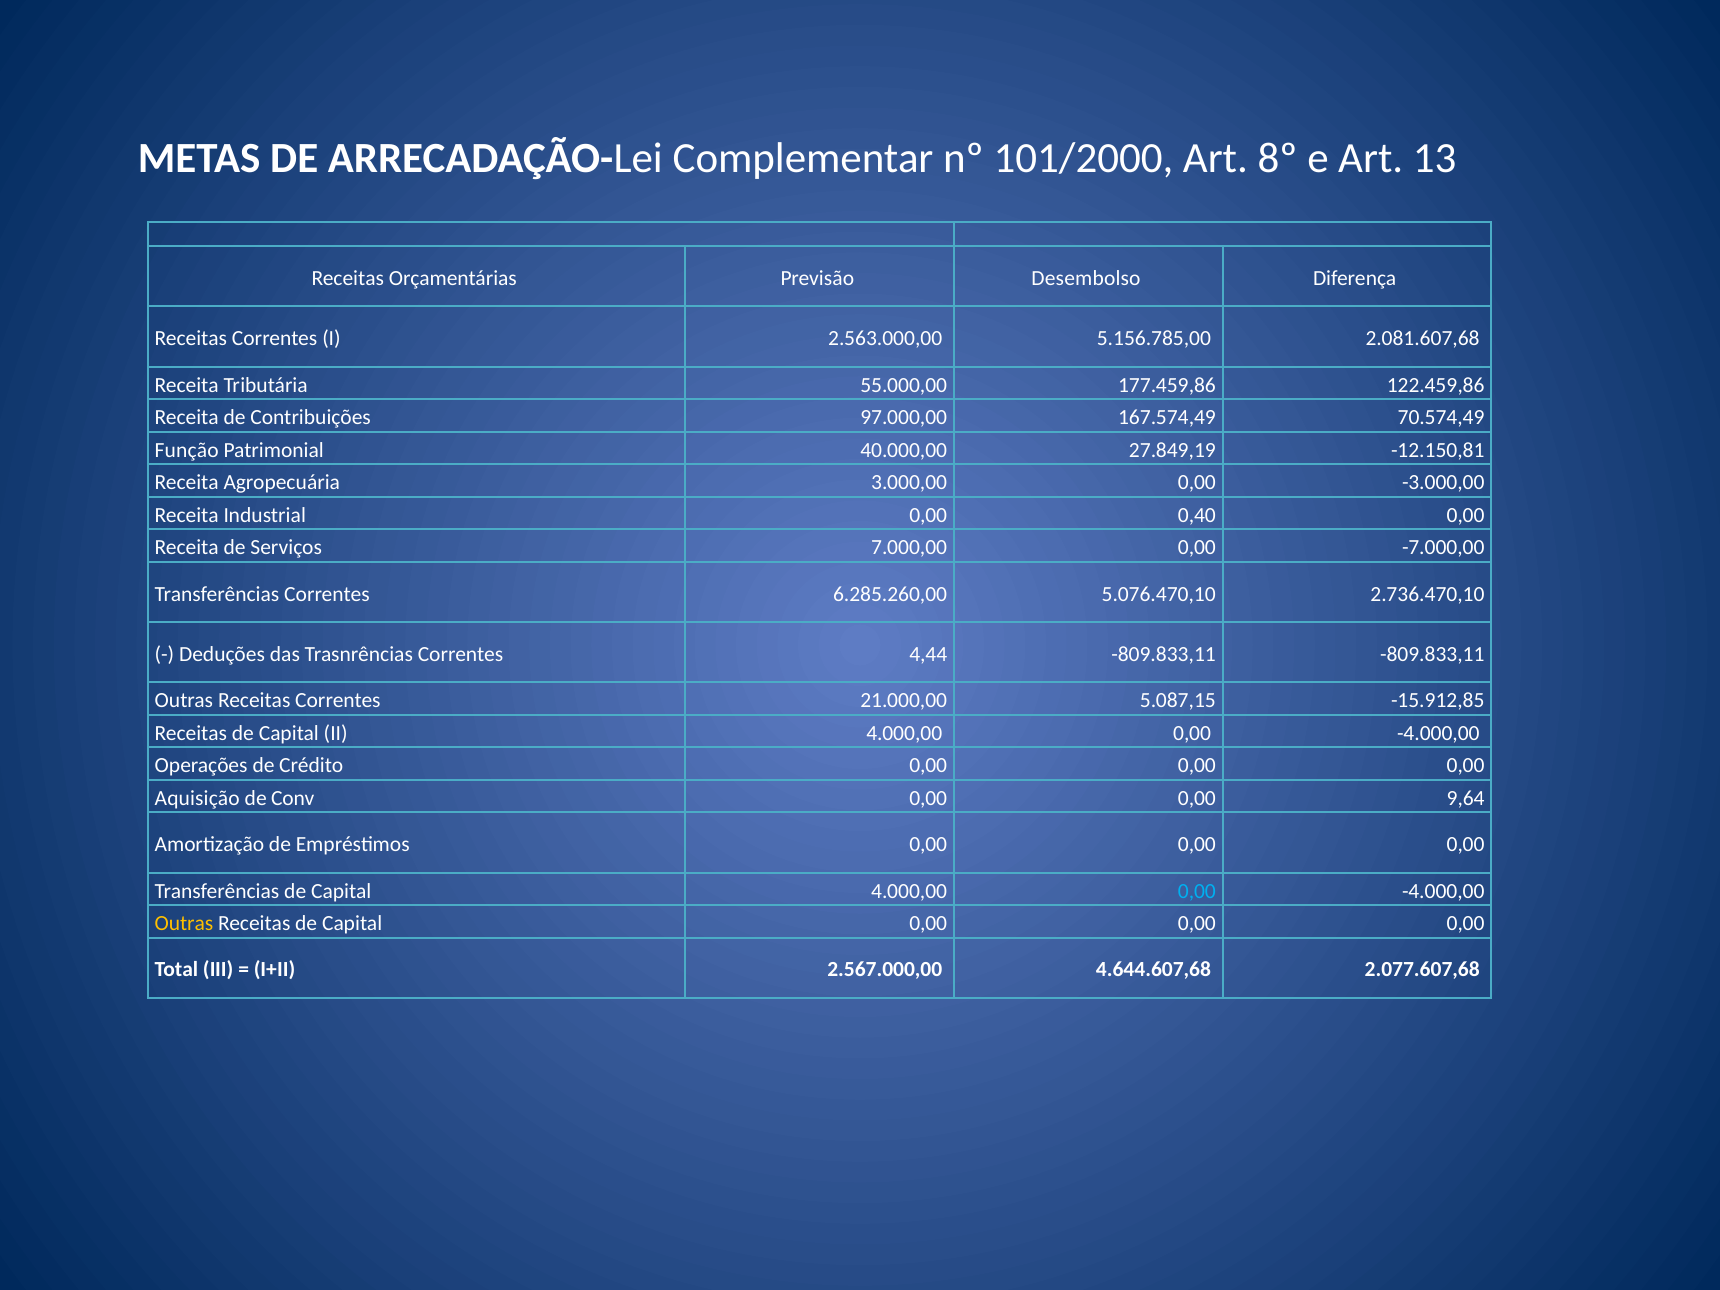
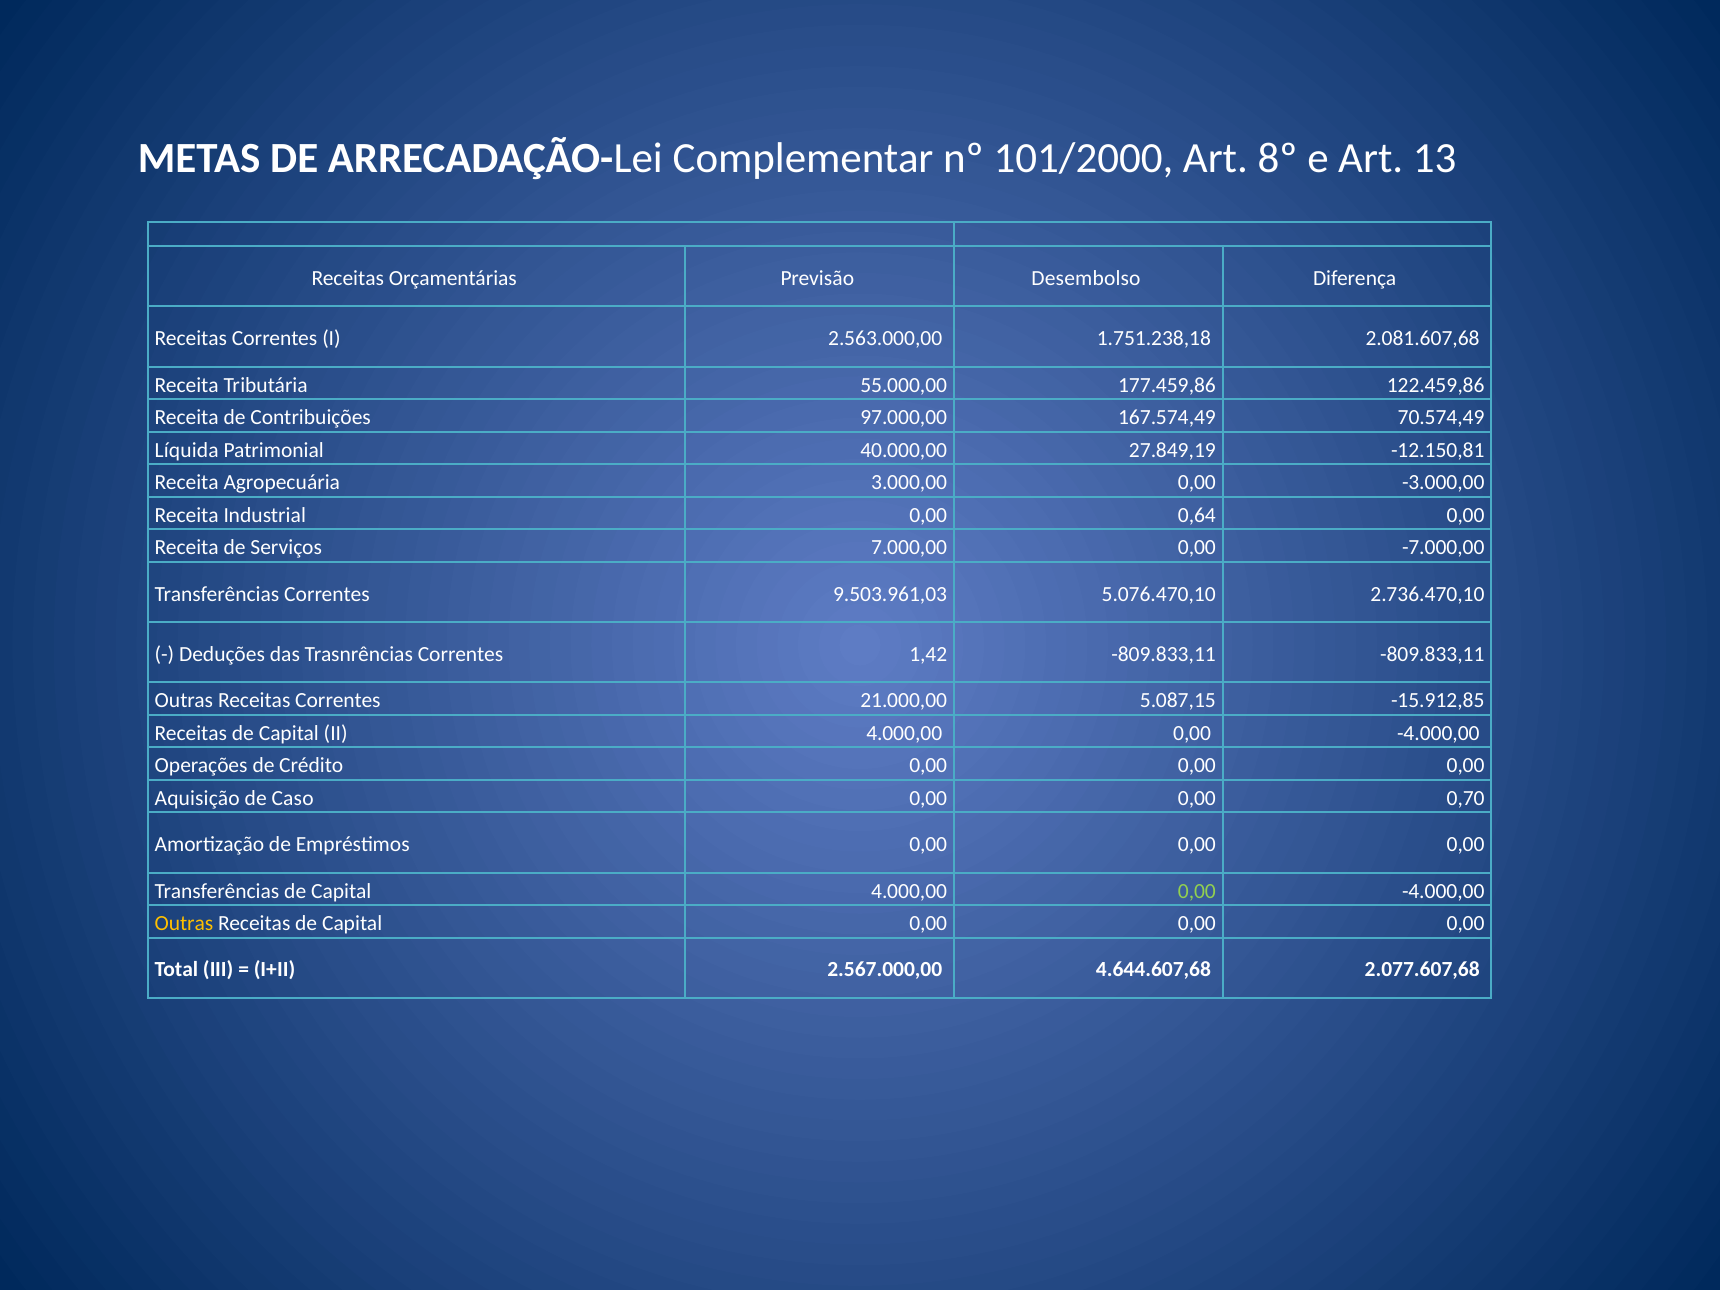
5.156.785,00: 5.156.785,00 -> 1.751.238,18
Função: Função -> Líquida
0,40: 0,40 -> 0,64
6.285.260,00: 6.285.260,00 -> 9.503.961,03
4,44: 4,44 -> 1,42
Conv: Conv -> Caso
9,64: 9,64 -> 0,70
0,00 at (1197, 891) colour: light blue -> light green
